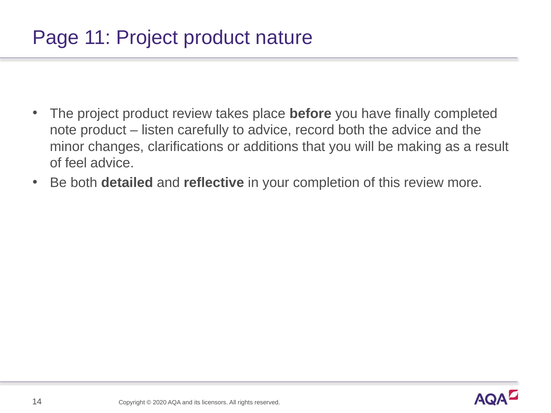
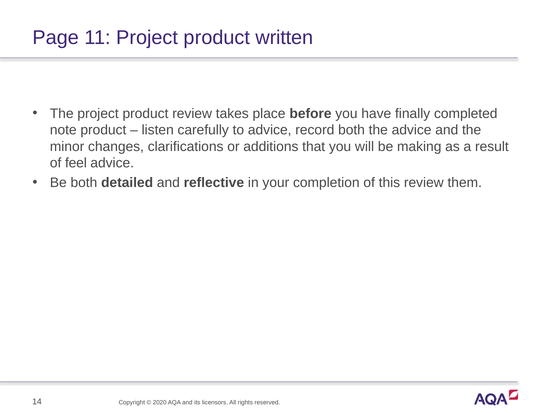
nature: nature -> written
more: more -> them
